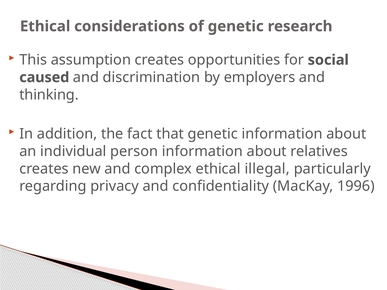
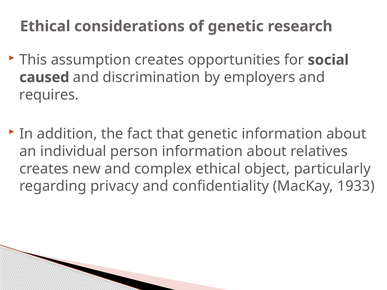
thinking: thinking -> requires
illegal: illegal -> object
1996: 1996 -> 1933
